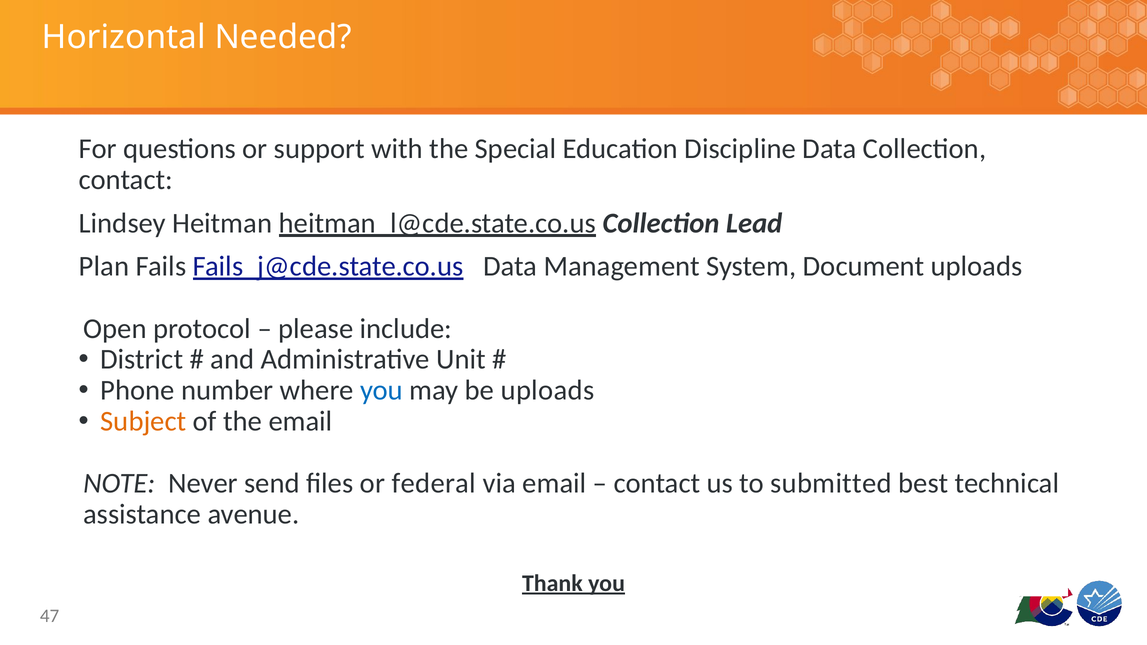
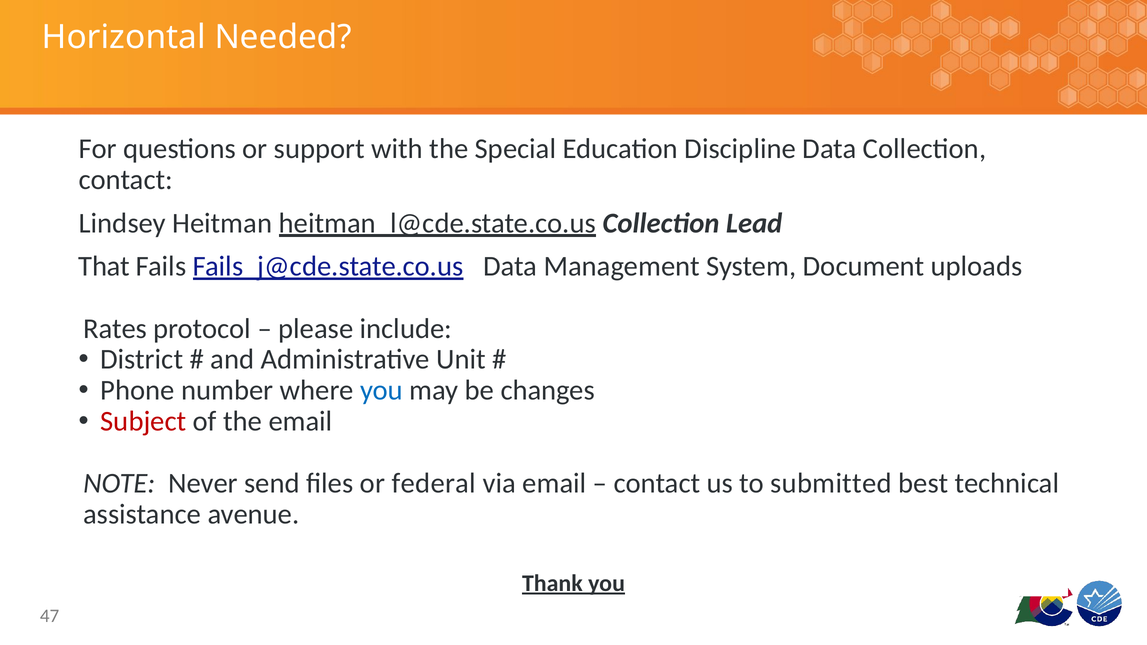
Plan: Plan -> That
Open: Open -> Rates
be uploads: uploads -> changes
Subject colour: orange -> red
